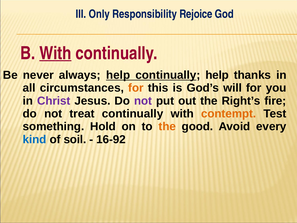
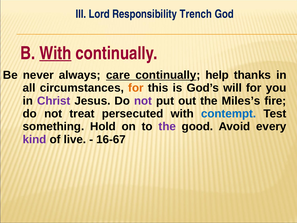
Only: Only -> Lord
Rejoice: Rejoice -> Trench
always help: help -> care
Right’s: Right’s -> Miles’s
treat continually: continually -> persecuted
contempt colour: orange -> blue
the at (167, 126) colour: orange -> purple
kind colour: blue -> purple
soil: soil -> live
16-92: 16-92 -> 16-67
